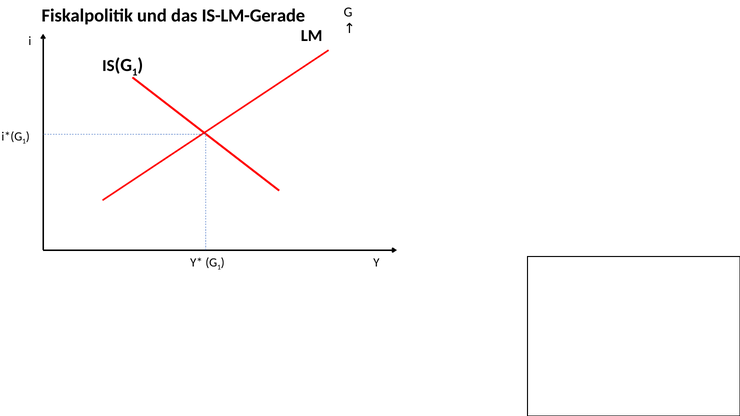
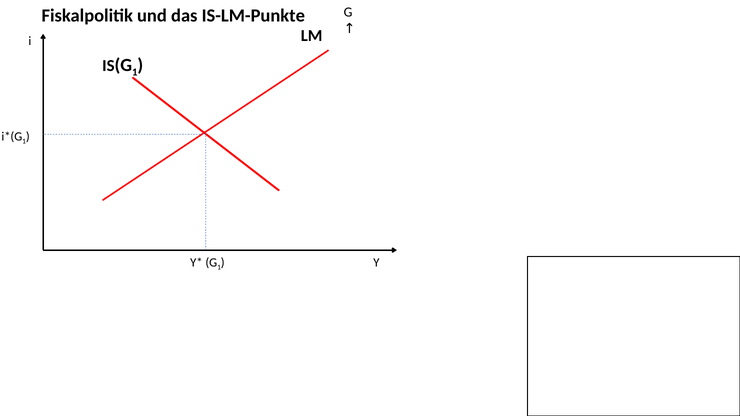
IS-LM-Gerade: IS-LM-Gerade -> IS-LM-Punkte
